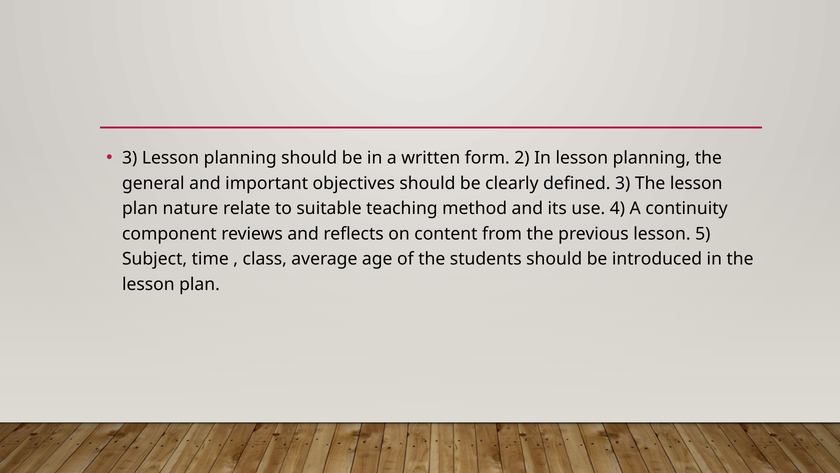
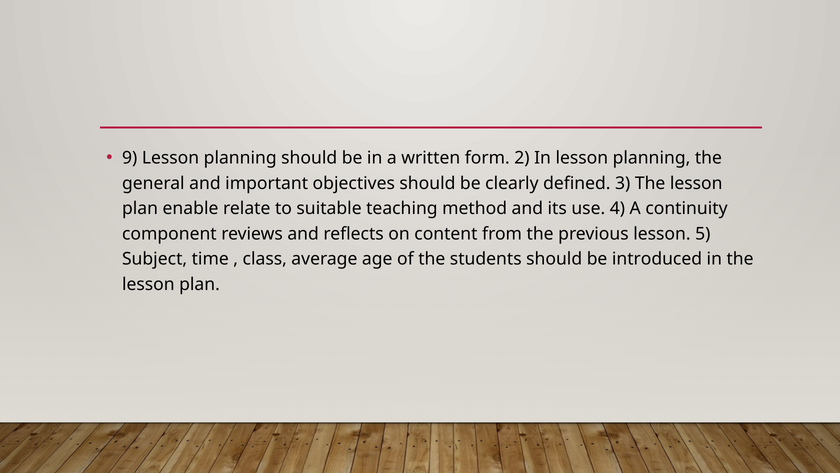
3 at (130, 158): 3 -> 9
nature: nature -> enable
